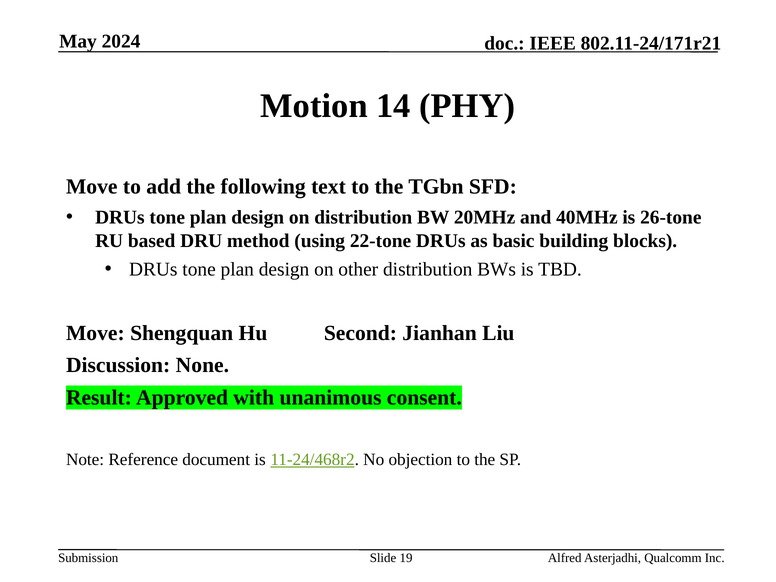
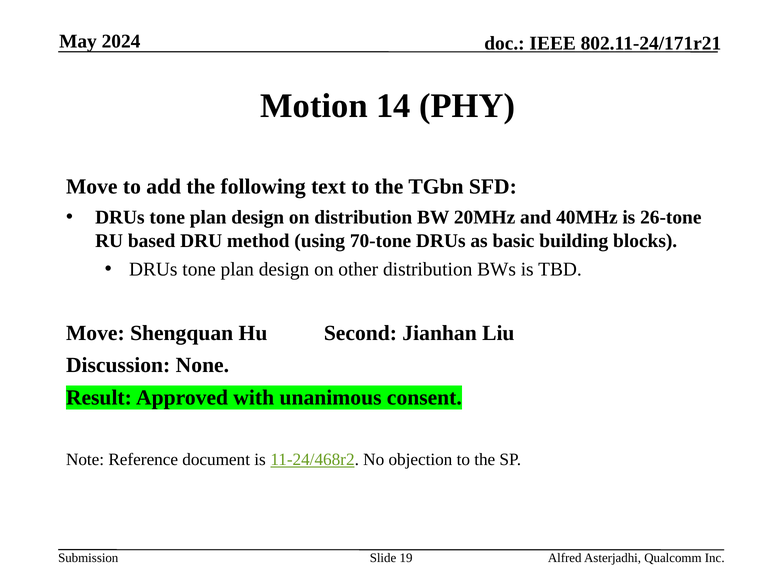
22-tone: 22-tone -> 70-tone
